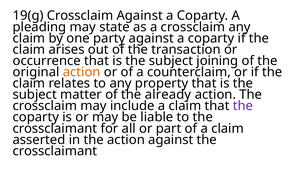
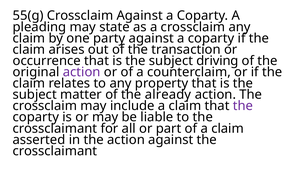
19(g: 19(g -> 55(g
joining: joining -> driving
action at (82, 72) colour: orange -> purple
